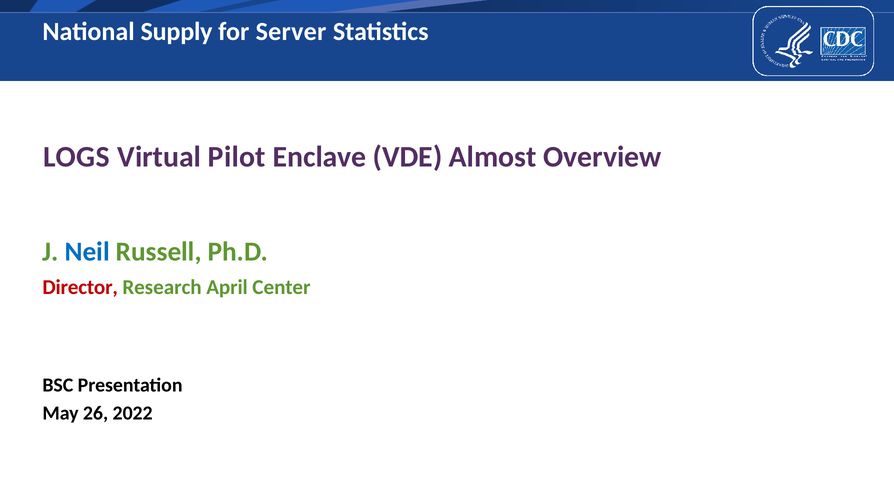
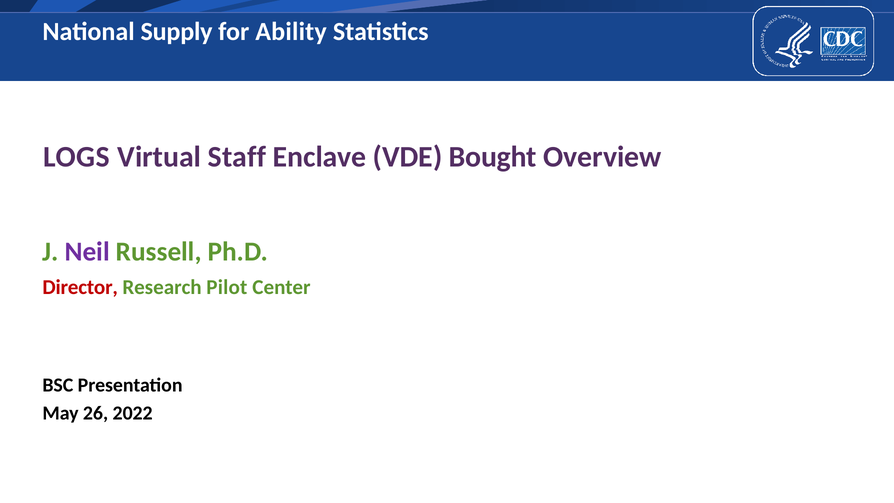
Server: Server -> Ability
Pilot: Pilot -> Staff
Almost: Almost -> Bought
Neil colour: blue -> purple
April: April -> Pilot
